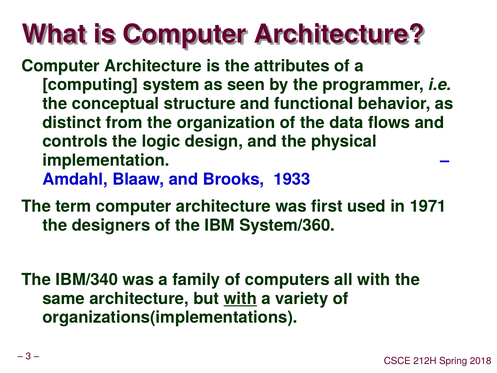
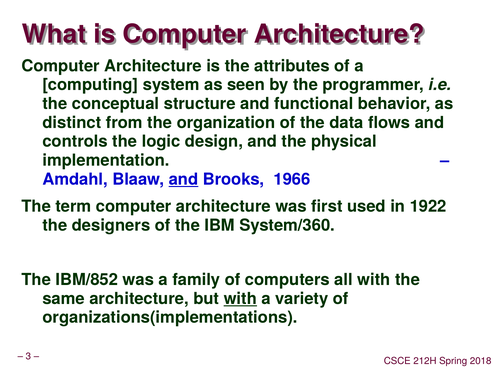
and at (183, 179) underline: none -> present
1933: 1933 -> 1966
1971: 1971 -> 1922
IBM/340: IBM/340 -> IBM/852
